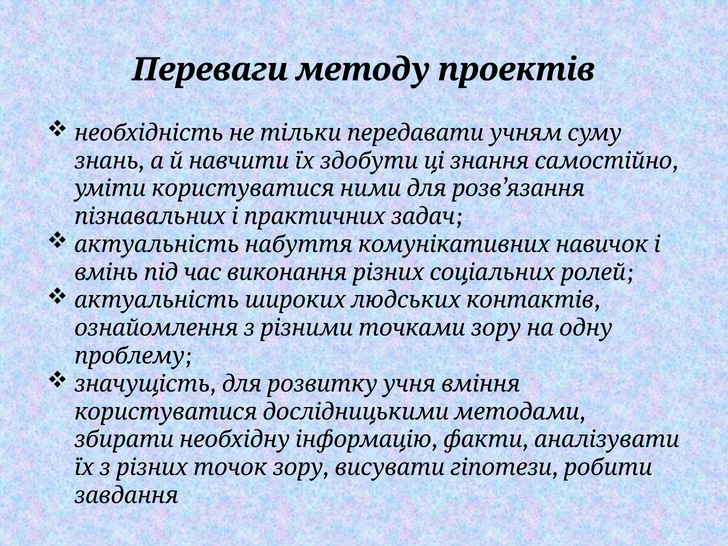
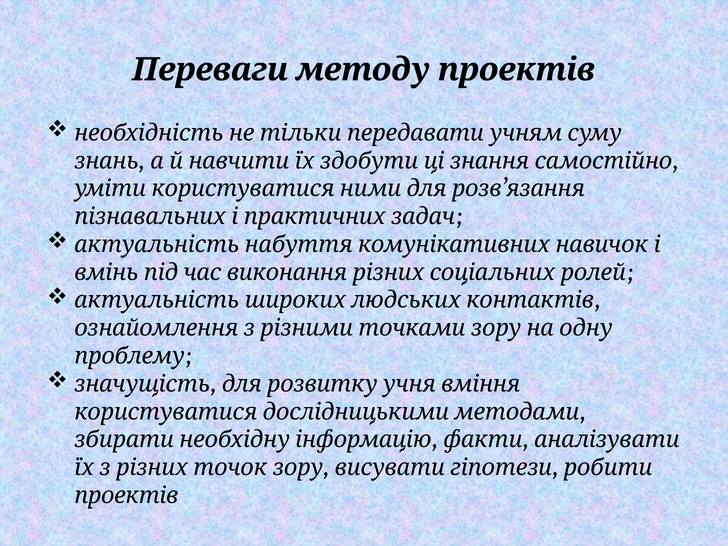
завдання at (126, 496): завдання -> проектів
